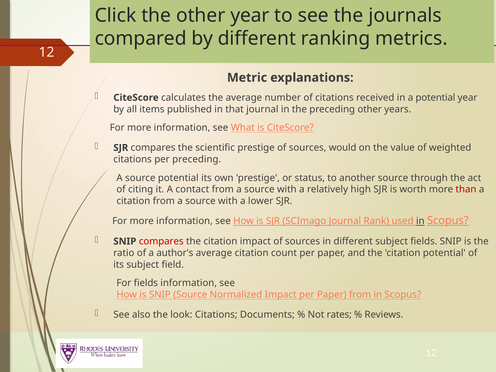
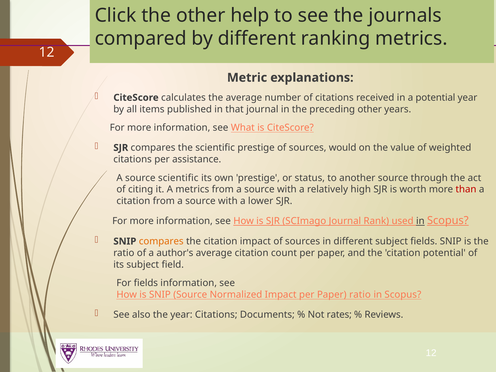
other year: year -> help
per preceding: preceding -> assistance
source potential: potential -> scientific
A contact: contact -> metrics
compares at (161, 241) colour: red -> orange
Paper from: from -> ratio
the look: look -> year
